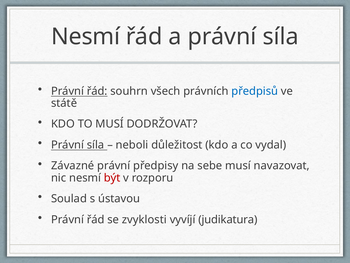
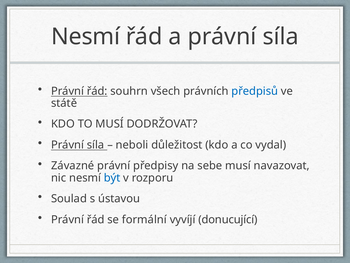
být colour: red -> blue
zvyklosti: zvyklosti -> formální
judikatura: judikatura -> donucující
